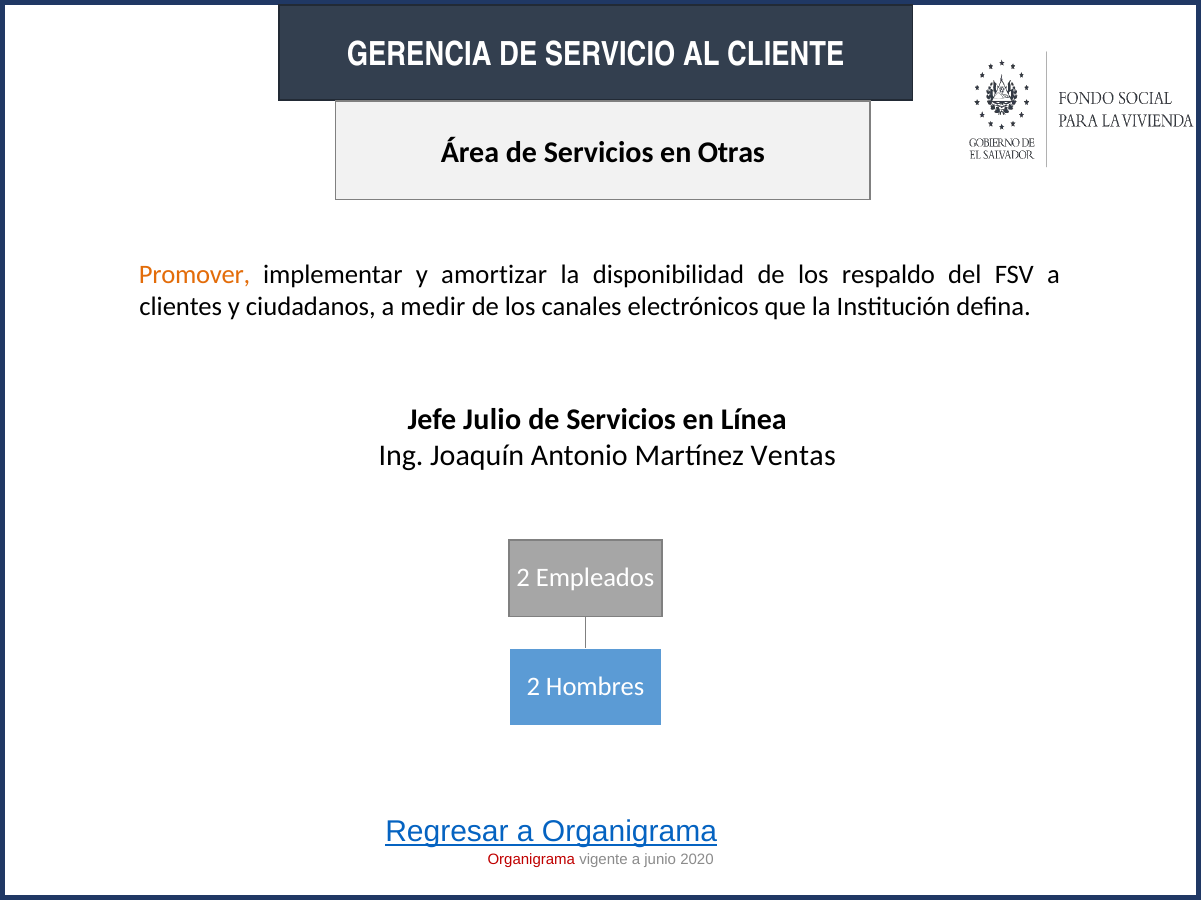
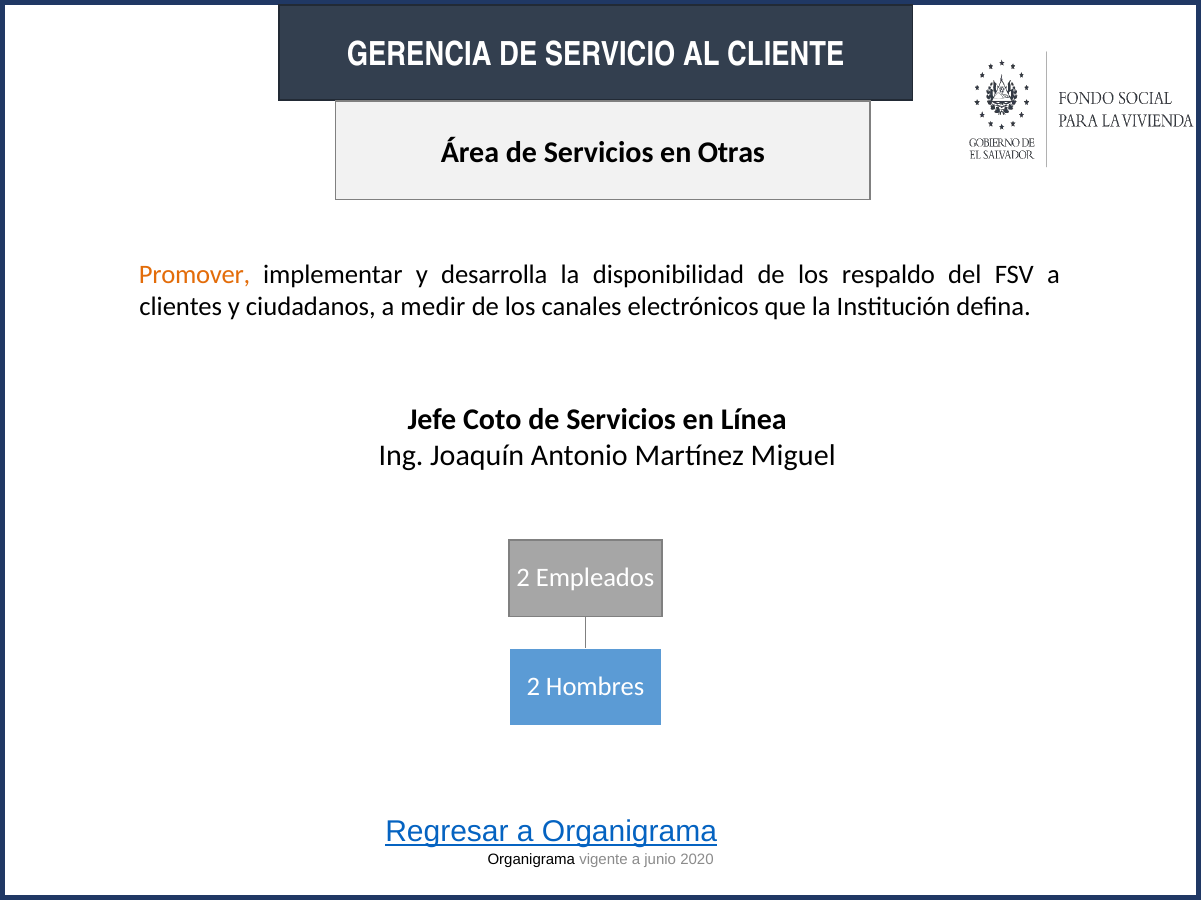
amortizar: amortizar -> desarrolla
Julio: Julio -> Coto
Ventas: Ventas -> Miguel
Organigrama at (531, 860) colour: red -> black
